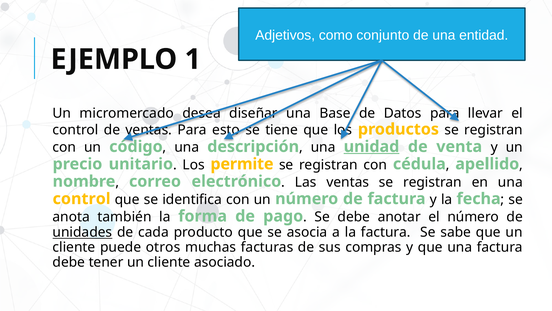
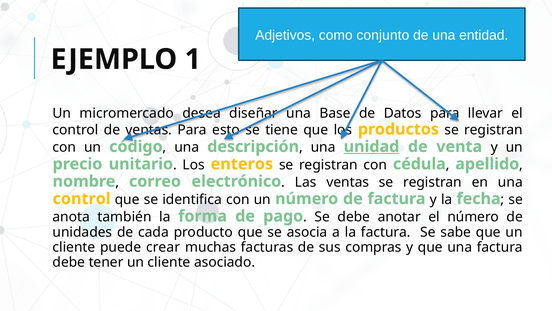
permite: permite -> enteros
unidades underline: present -> none
otros: otros -> crear
